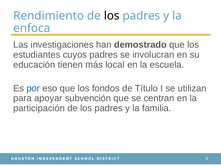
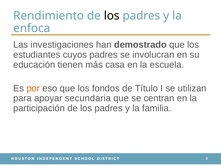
local: local -> casa
por colour: blue -> orange
subvención: subvención -> secundaria
